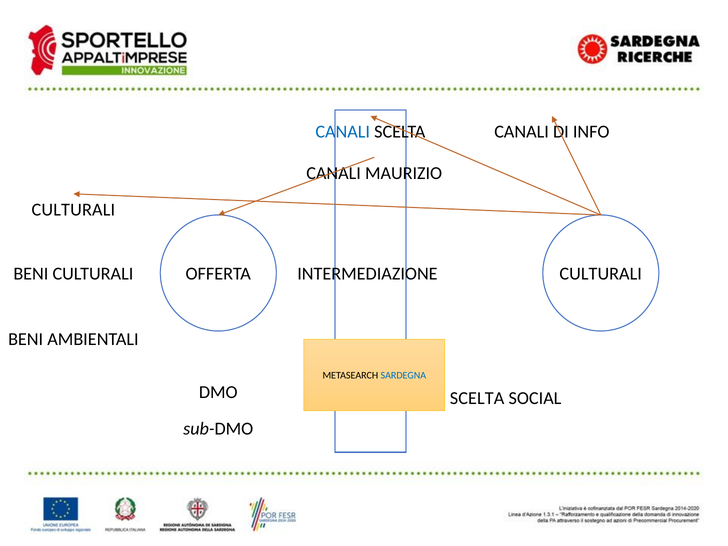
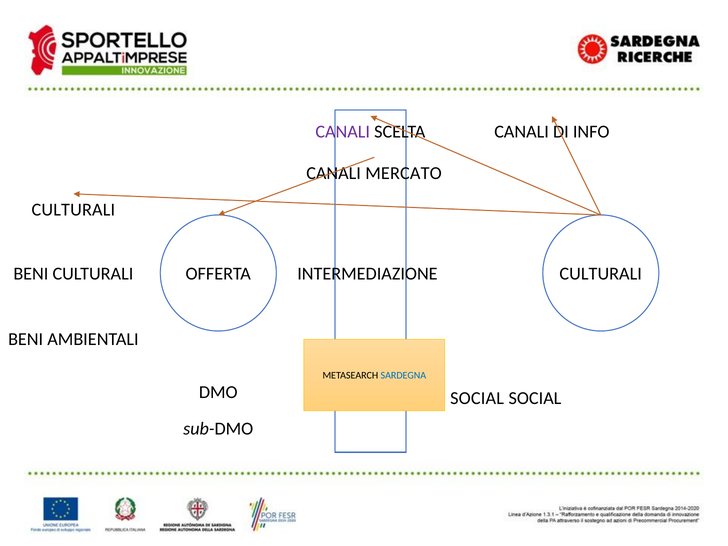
CANALI at (343, 132) colour: blue -> purple
MAURIZIO: MAURIZIO -> MERCATO
SCELTA at (477, 398): SCELTA -> SOCIAL
